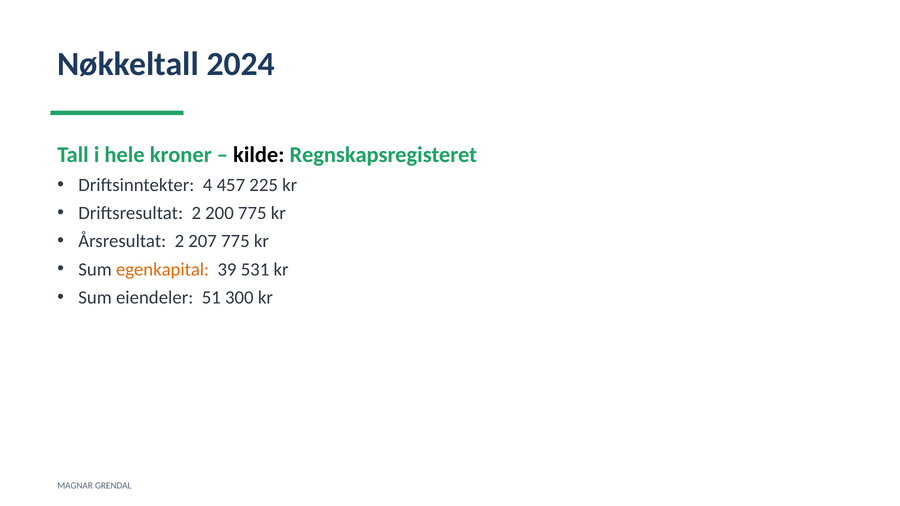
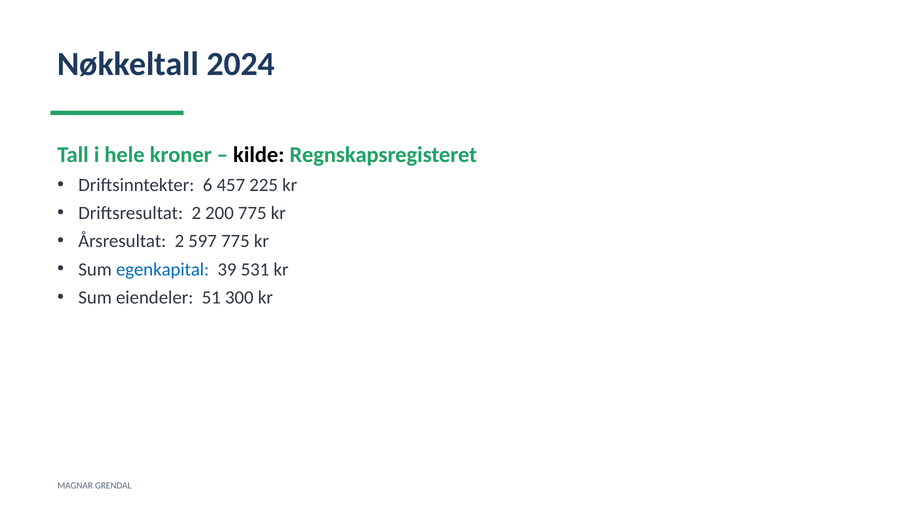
4: 4 -> 6
207: 207 -> 597
egenkapital colour: orange -> blue
